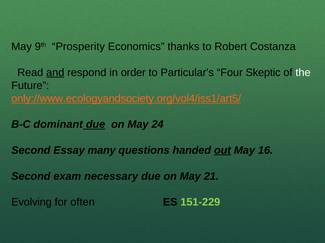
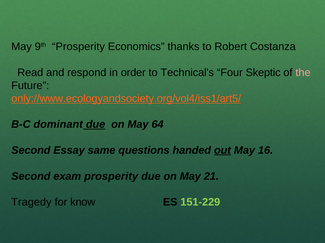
and underline: present -> none
Particular's: Particular's -> Technical's
the colour: white -> pink
24: 24 -> 64
many: many -> same
exam necessary: necessary -> prosperity
Evolving: Evolving -> Tragedy
often: often -> know
